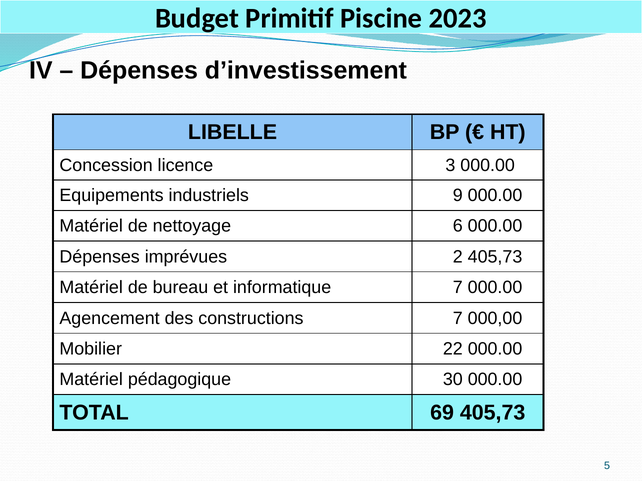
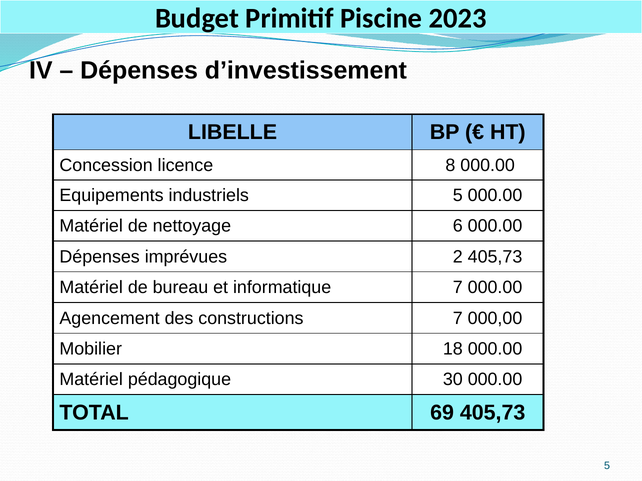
3: 3 -> 8
industriels 9: 9 -> 5
22: 22 -> 18
